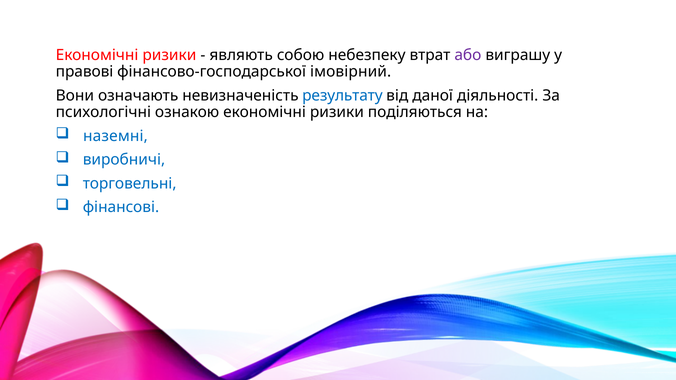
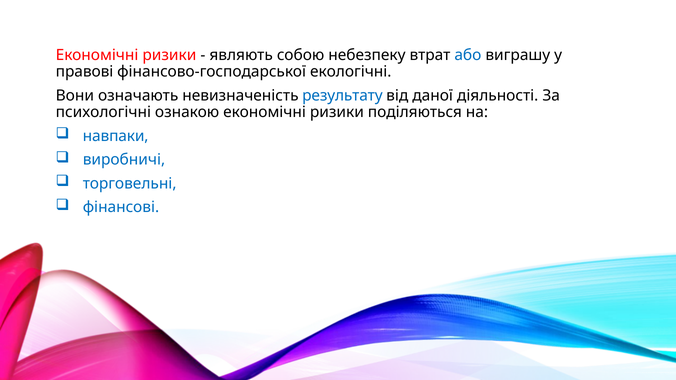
або colour: purple -> blue
імовірний: імовірний -> екологічні
наземні: наземні -> навпаки
